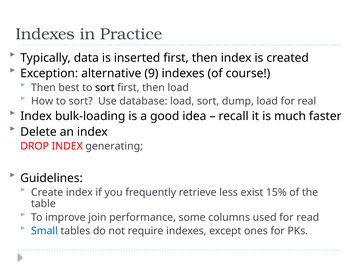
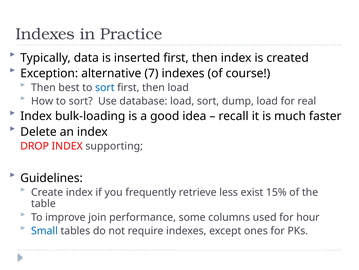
9: 9 -> 7
sort at (105, 87) colour: black -> blue
generating: generating -> supporting
read: read -> hour
